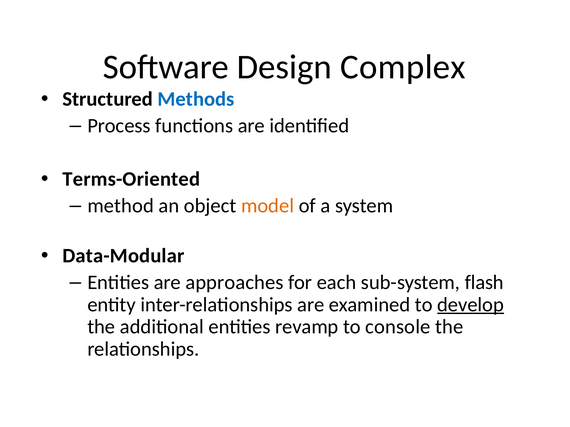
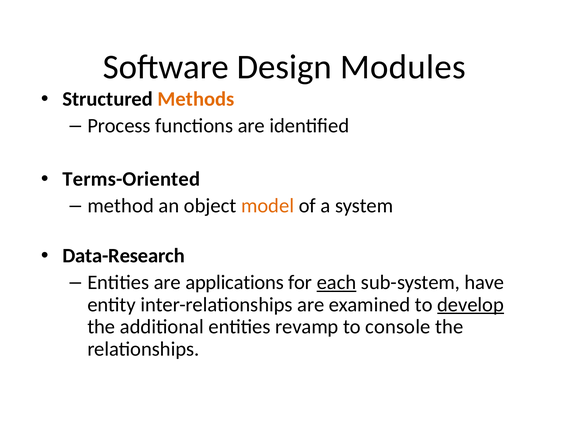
Complex: Complex -> Modules
Methods colour: blue -> orange
Data-Modular: Data-Modular -> Data-Research
approaches: approaches -> applications
each underline: none -> present
flash: flash -> have
